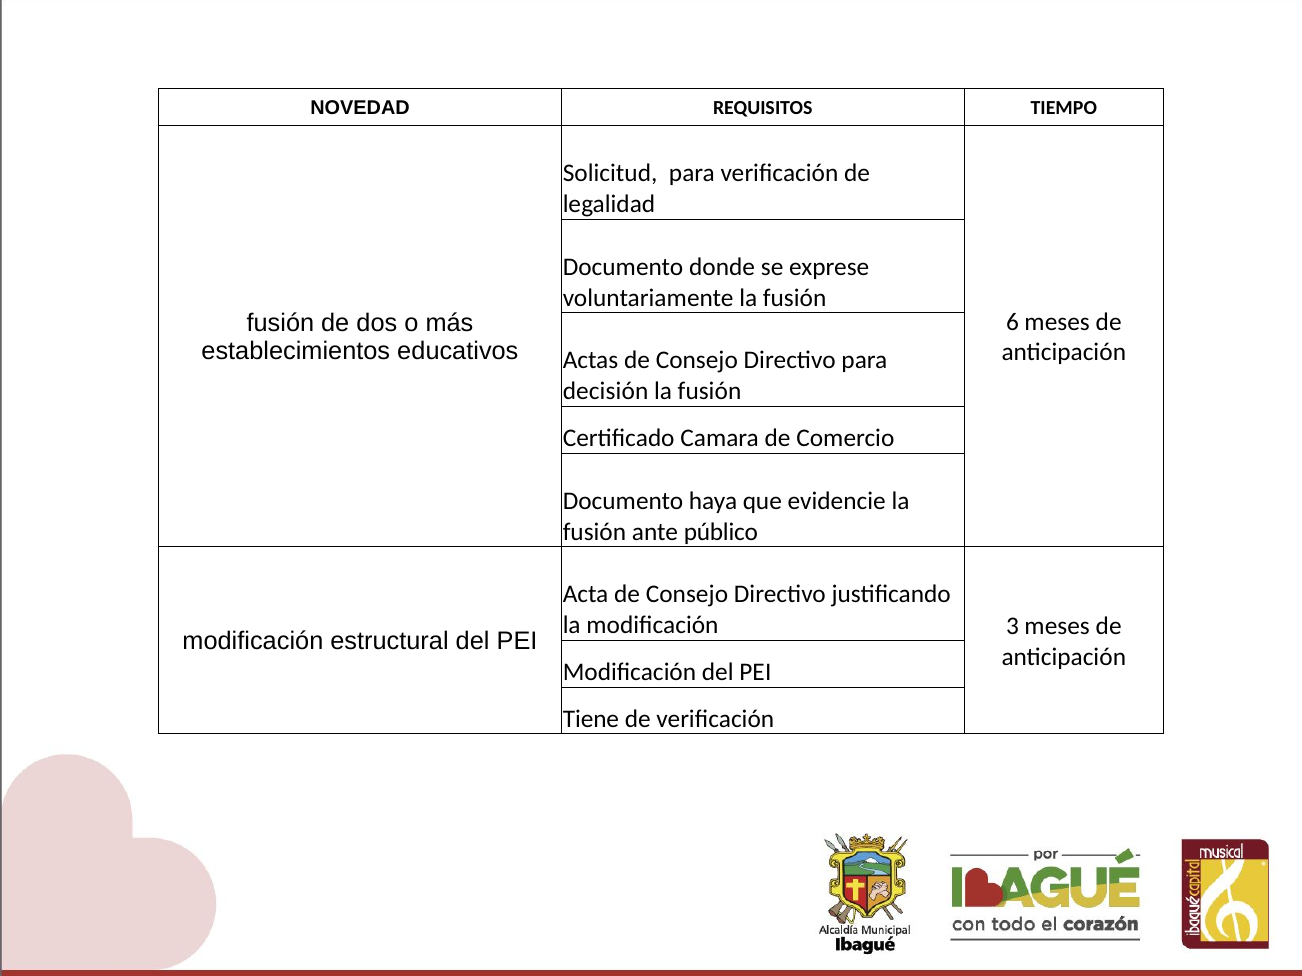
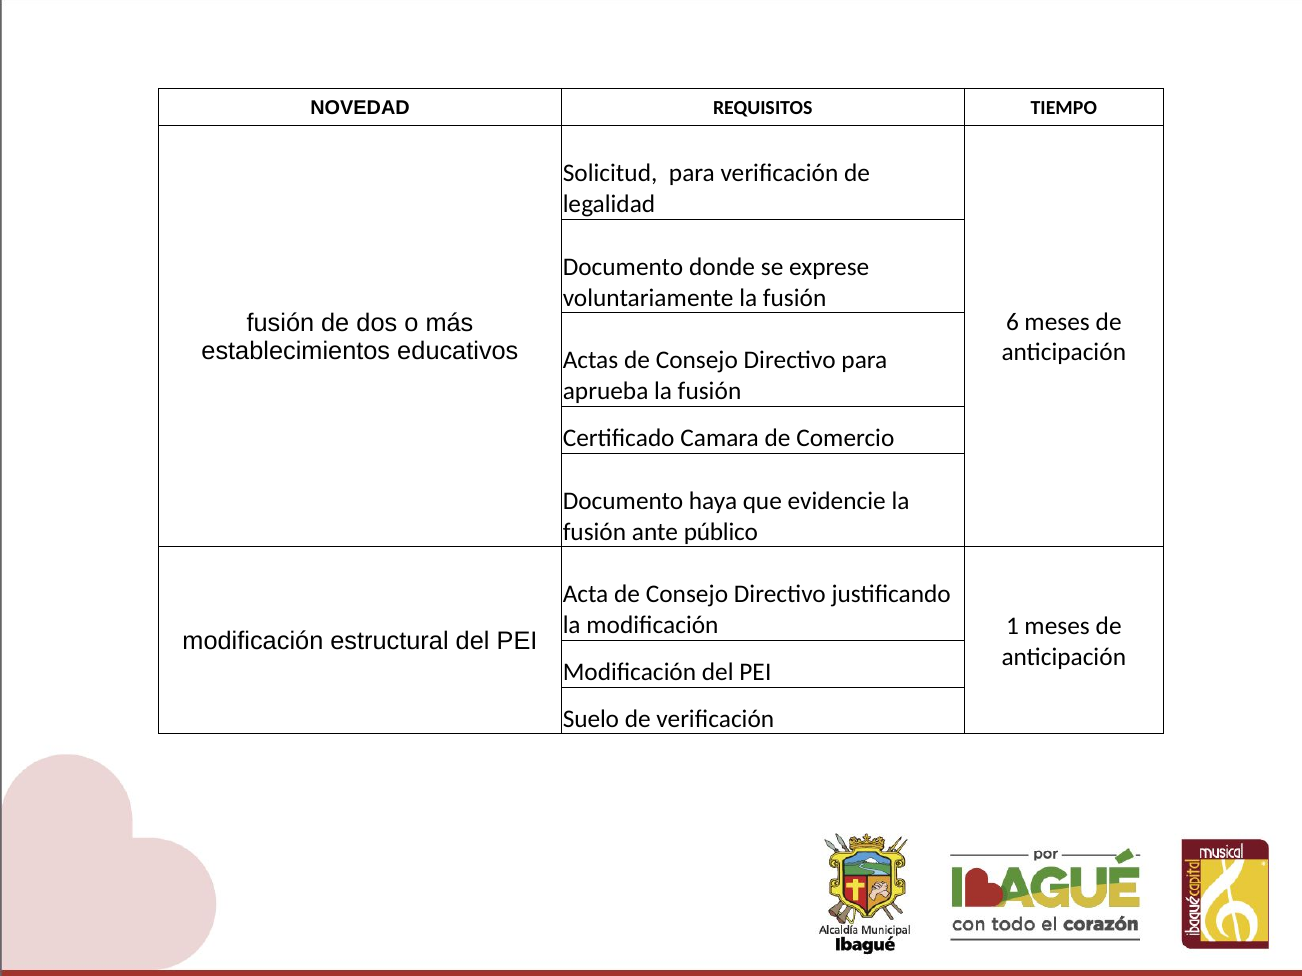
decisión: decisión -> aprueba
3: 3 -> 1
Tiene: Tiene -> Suelo
